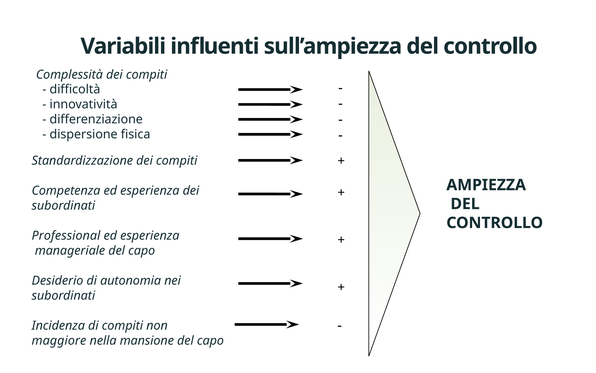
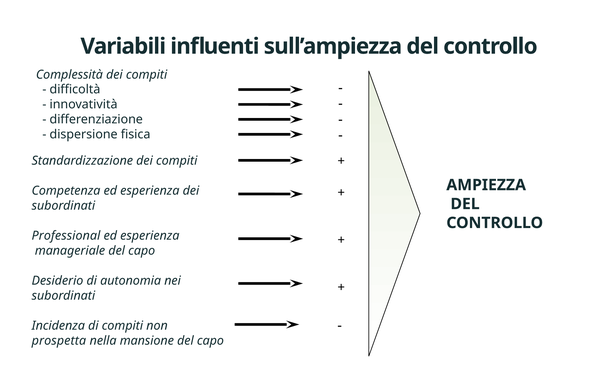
maggiore: maggiore -> prospetta
